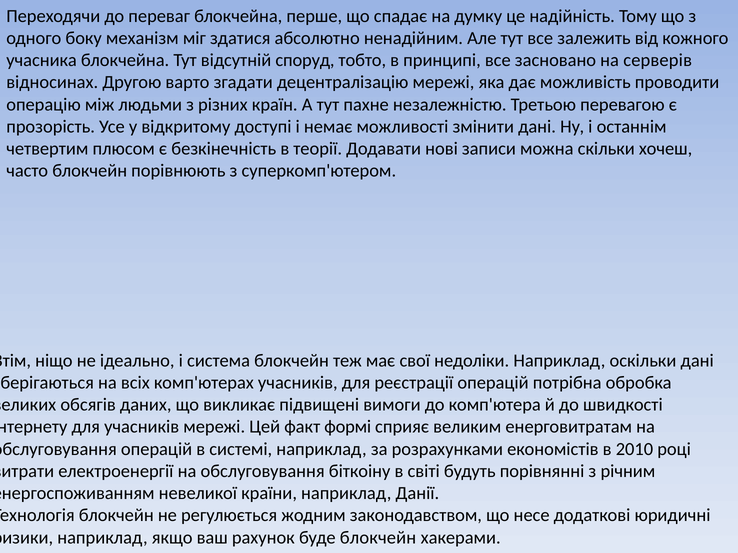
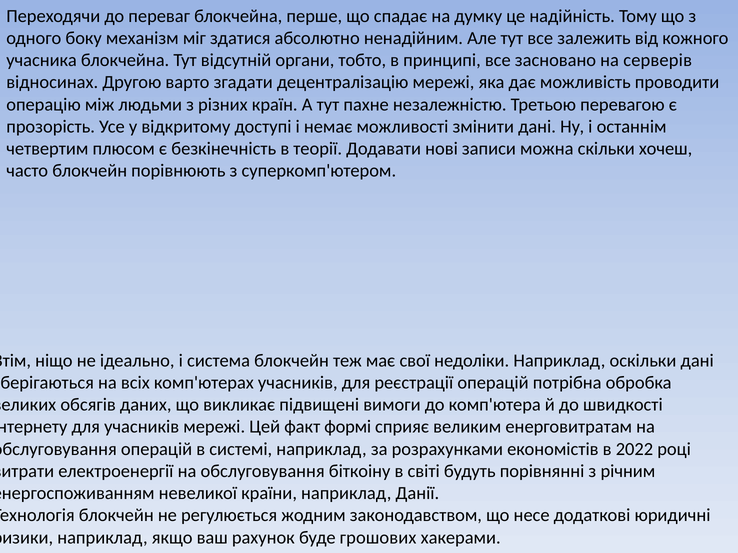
споруд: споруд -> органи
2010: 2010 -> 2022
буде блокчейн: блокчейн -> грошових
